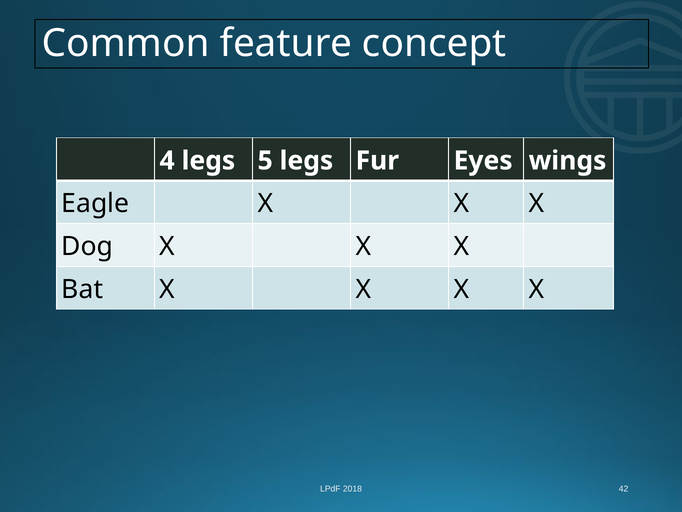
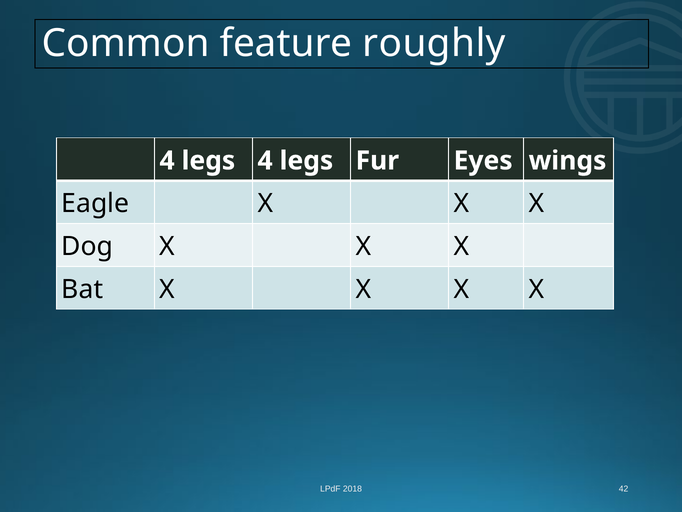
concept: concept -> roughly
legs 5: 5 -> 4
